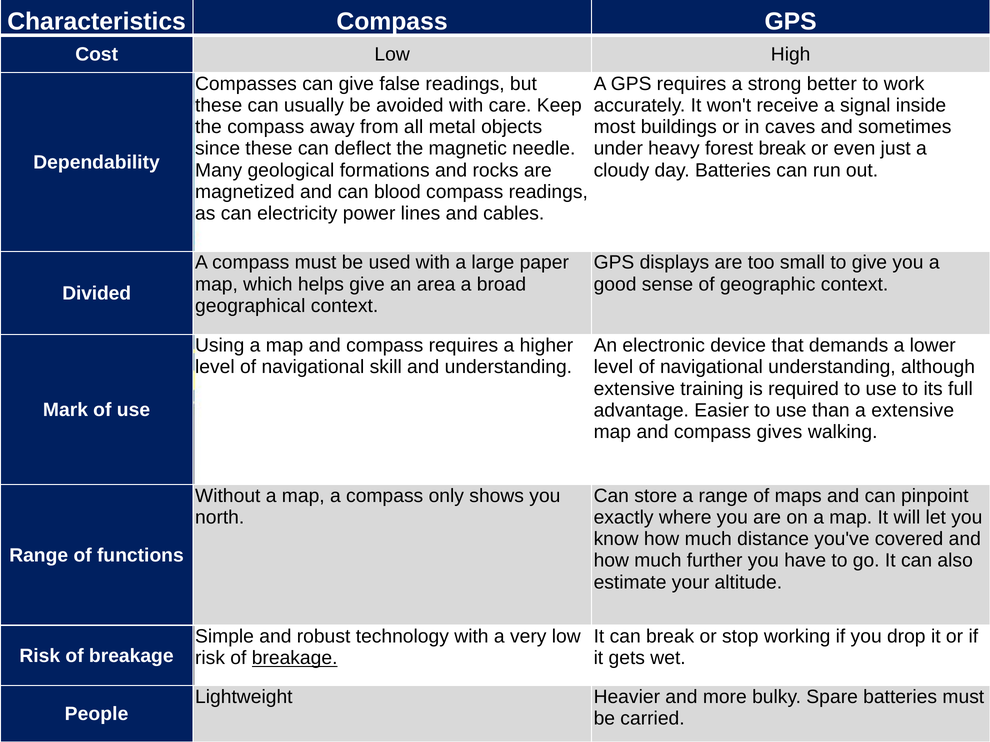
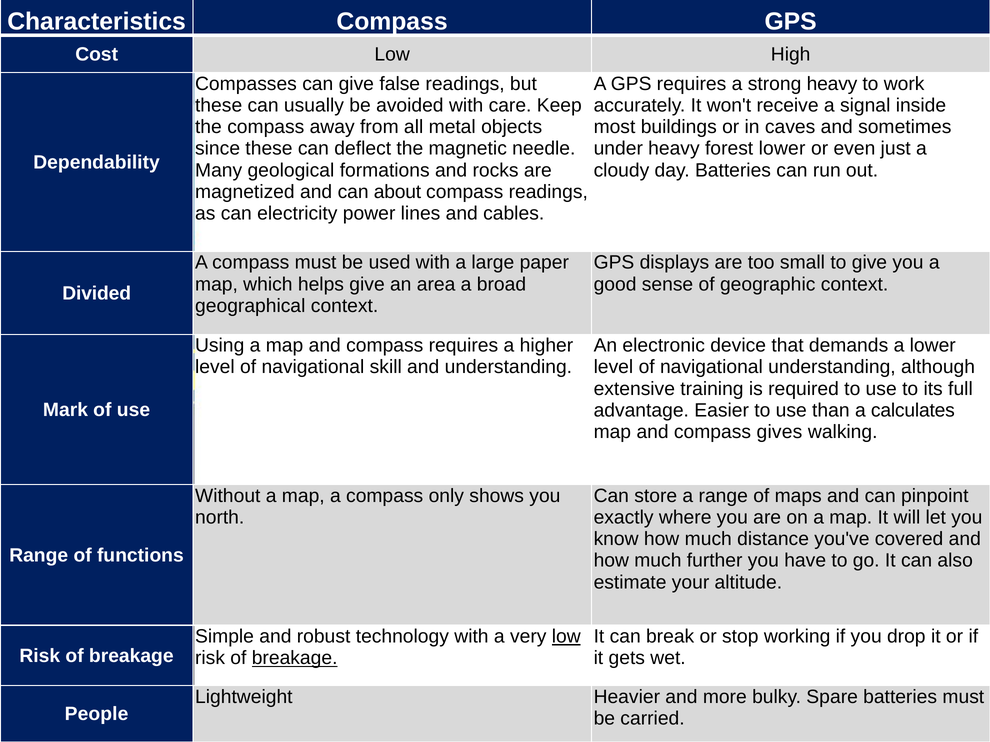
strong better: better -> heavy
forest break: break -> lower
blood: blood -> about
a extensive: extensive -> calculates
low at (566, 637) underline: none -> present
